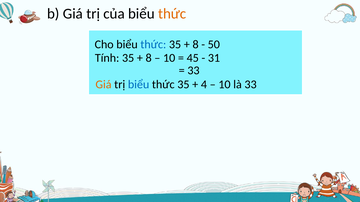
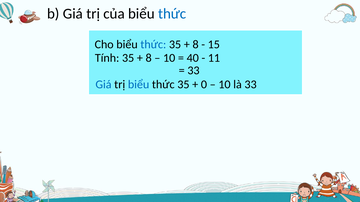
thức at (172, 14) colour: orange -> blue
50: 50 -> 15
45: 45 -> 40
31: 31 -> 11
Giá at (103, 85) colour: orange -> blue
4: 4 -> 0
